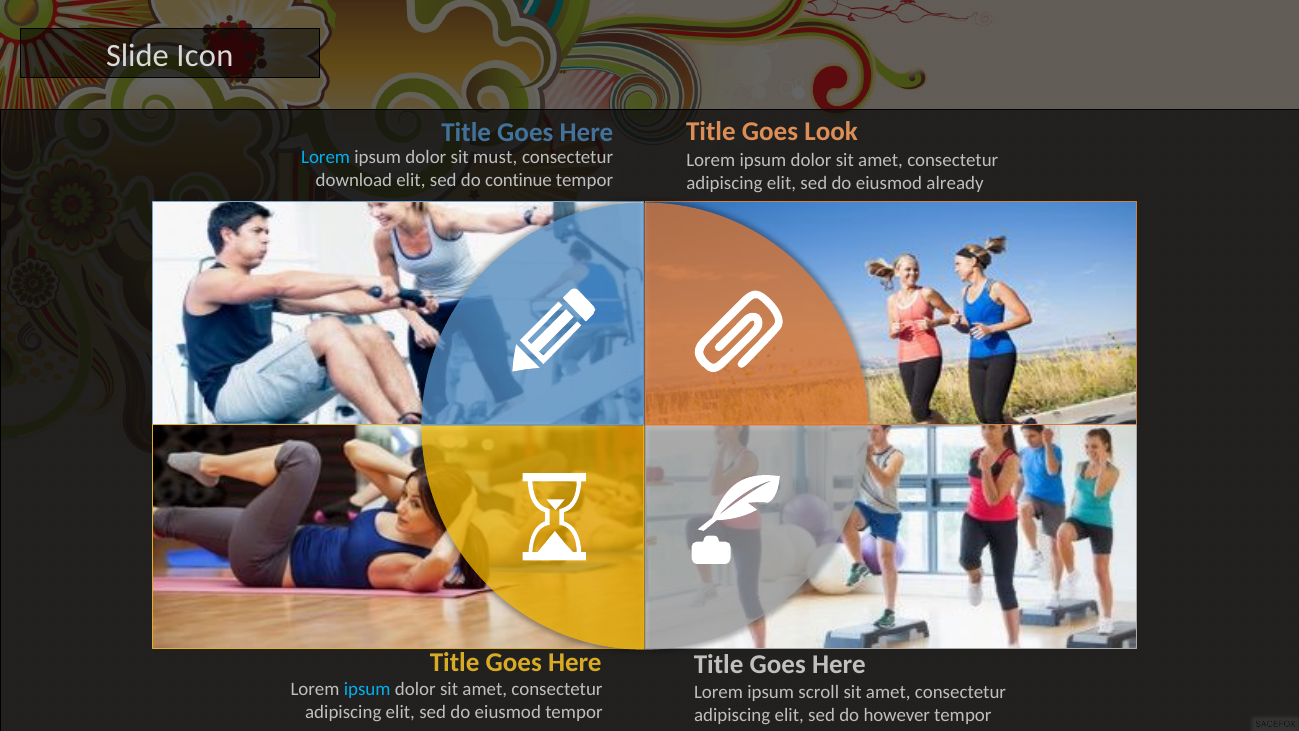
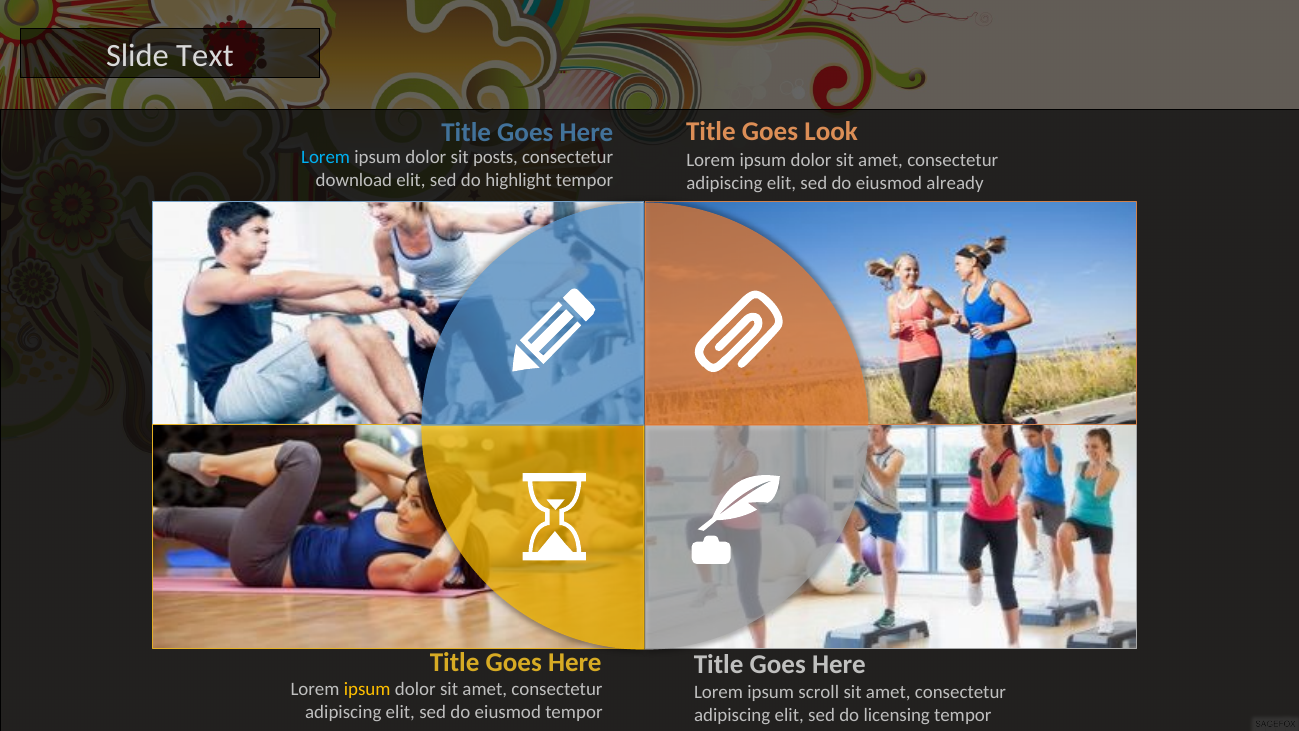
Icon: Icon -> Text
must: must -> posts
continue: continue -> highlight
ipsum at (367, 689) colour: light blue -> yellow
however: however -> licensing
